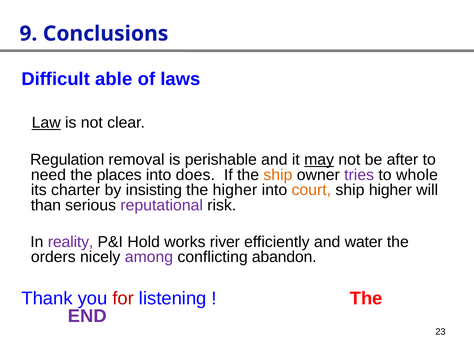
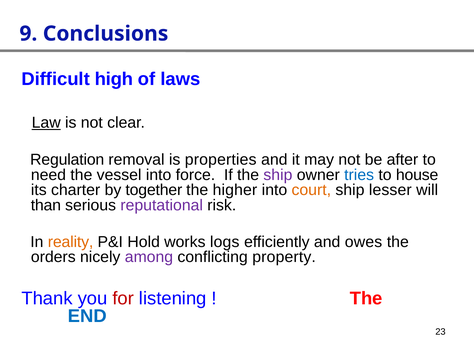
able: able -> high
perishable: perishable -> properties
may underline: present -> none
places: places -> vessel
does: does -> force
ship at (278, 175) colour: orange -> purple
tries colour: purple -> blue
whole: whole -> house
insisting: insisting -> together
ship higher: higher -> lesser
reality colour: purple -> orange
river: river -> logs
water: water -> owes
abandon: abandon -> property
END colour: purple -> blue
